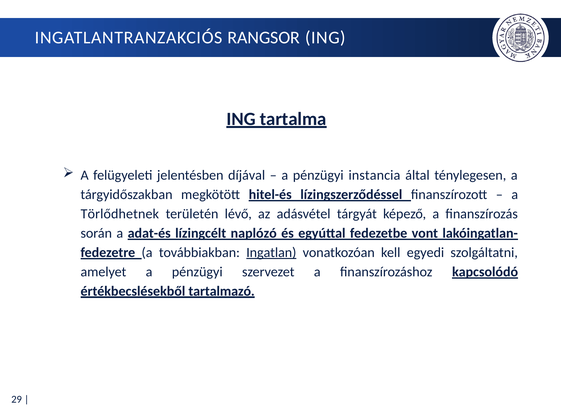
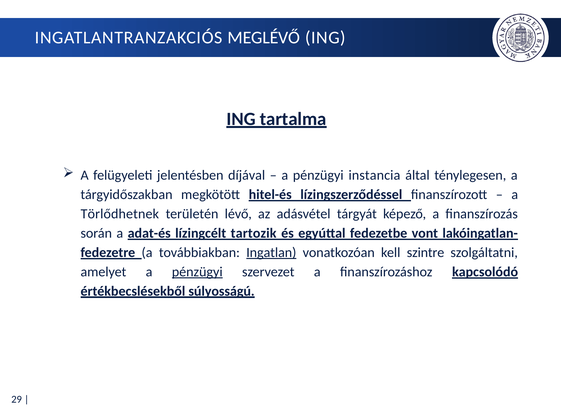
RANGSOR: RANGSOR -> MEGLÉVŐ
naplózó: naplózó -> tartozik
egyedi: egyedi -> szintre
pénzügyi at (197, 272) underline: none -> present
tartalmazó: tartalmazó -> súlyosságú
